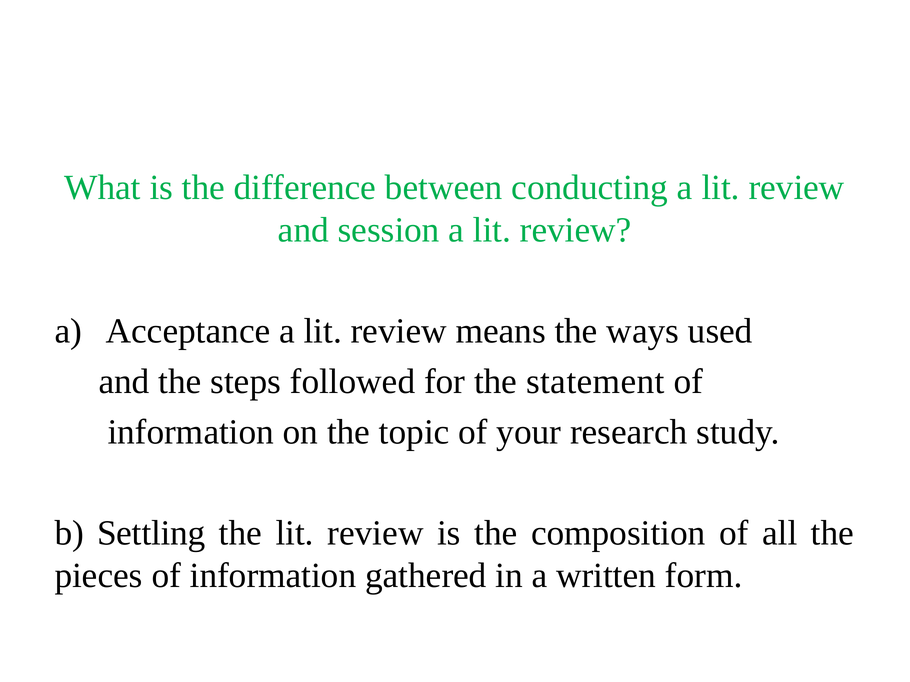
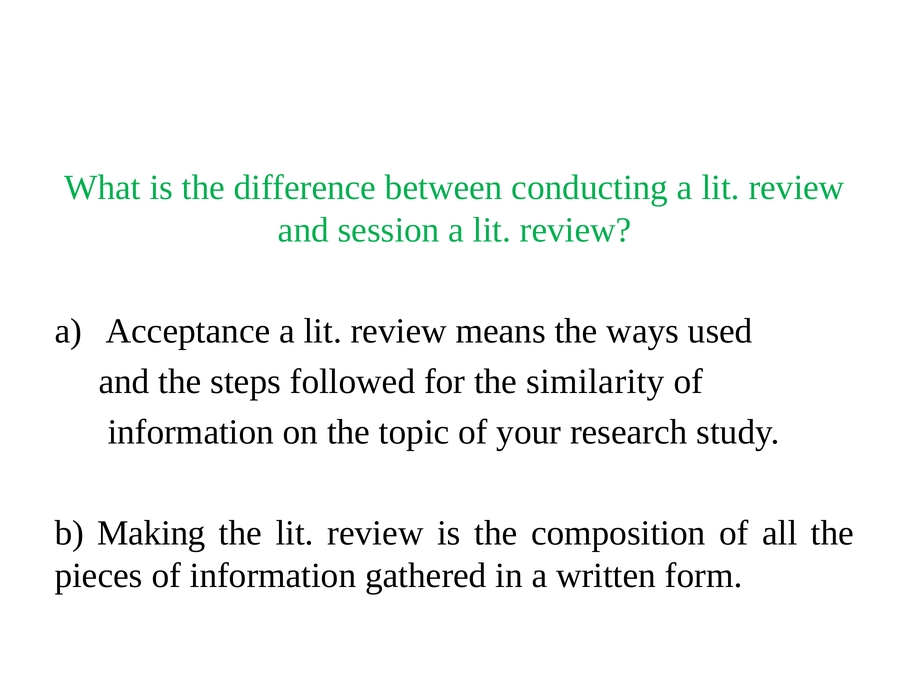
statement: statement -> similarity
Settling: Settling -> Making
